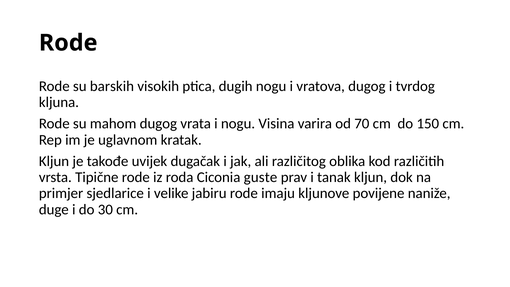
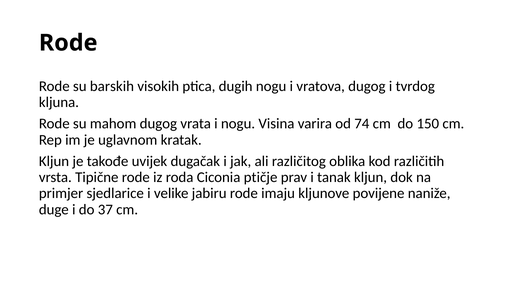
70: 70 -> 74
guste: guste -> ptičje
30: 30 -> 37
